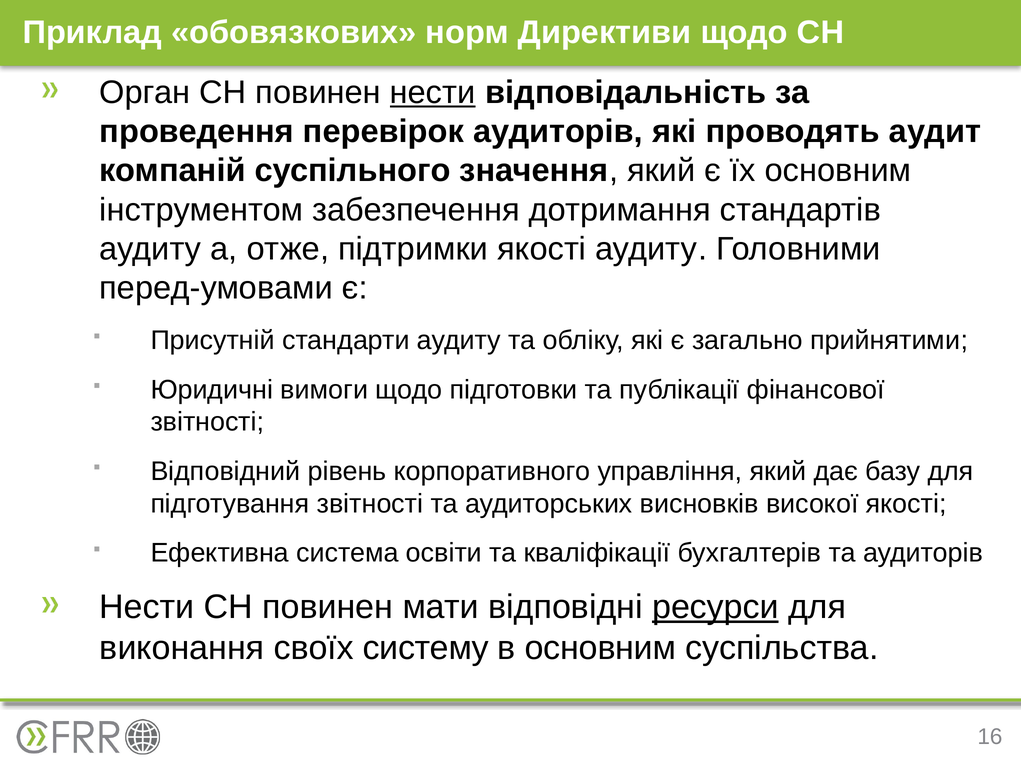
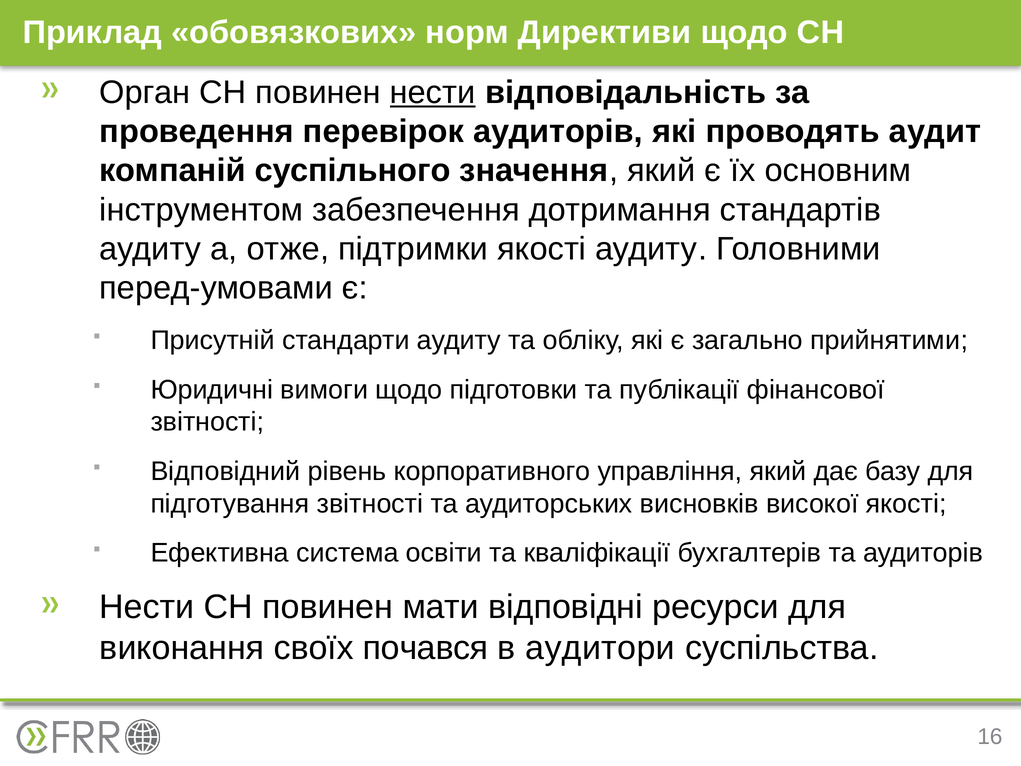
ресурси underline: present -> none
систему: систему -> почався
в основним: основним -> аудитори
